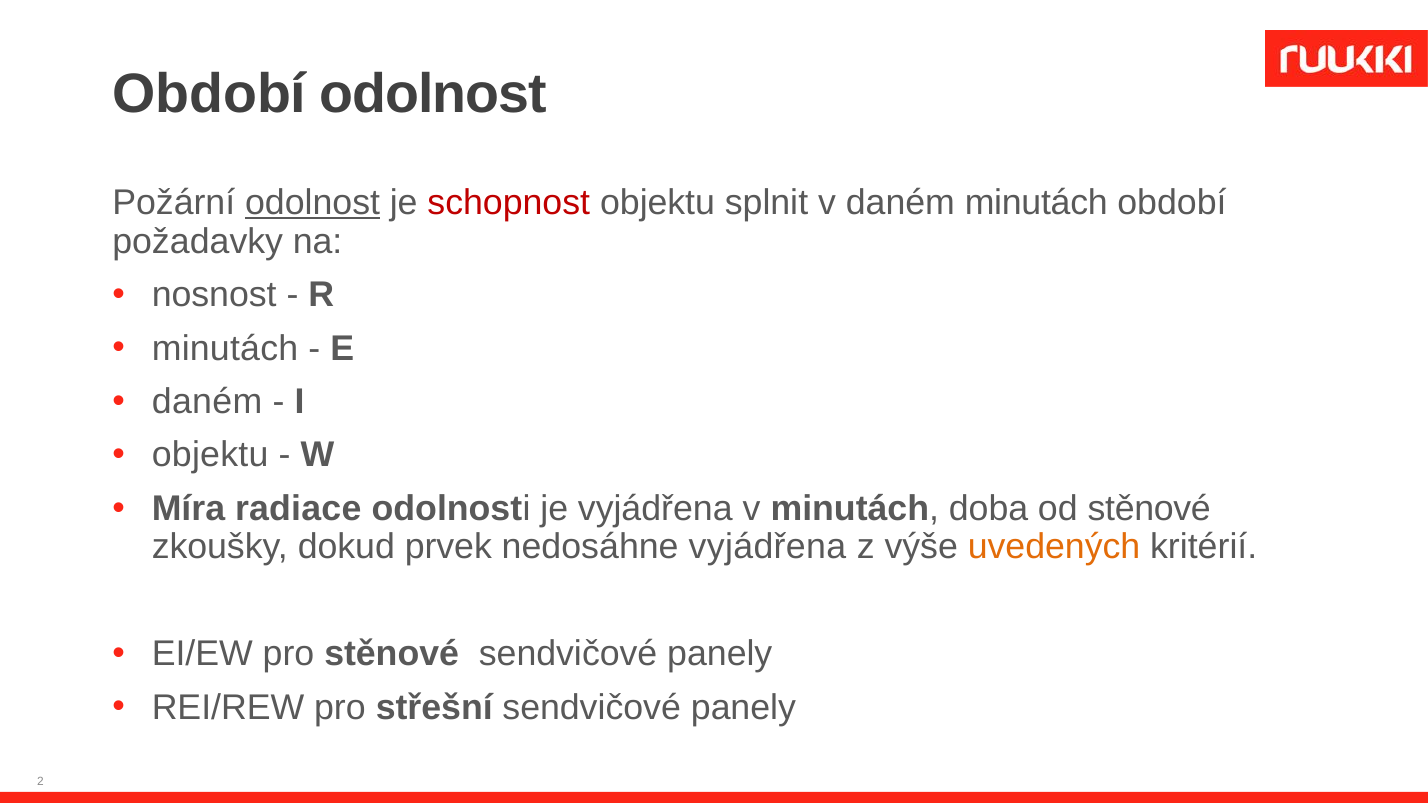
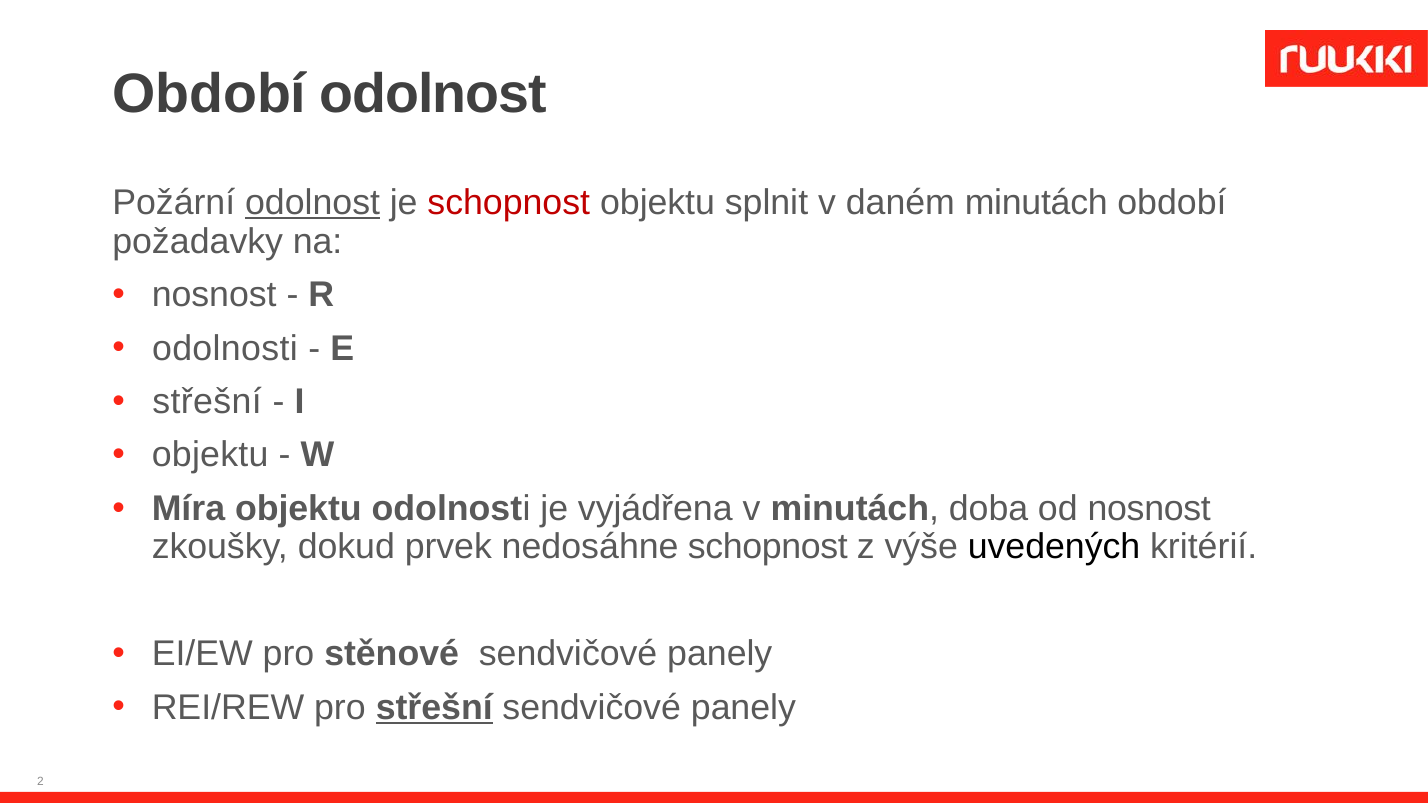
minutách at (225, 348): minutách -> odolnosti
daném at (207, 402): daném -> střešní
Míra radiace: radiace -> objektu
od stěnové: stěnové -> nosnost
nedosáhne vyjádřena: vyjádřena -> schopnost
uvedených colour: orange -> black
střešní at (434, 708) underline: none -> present
